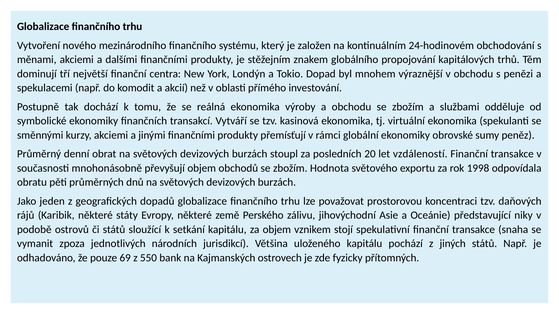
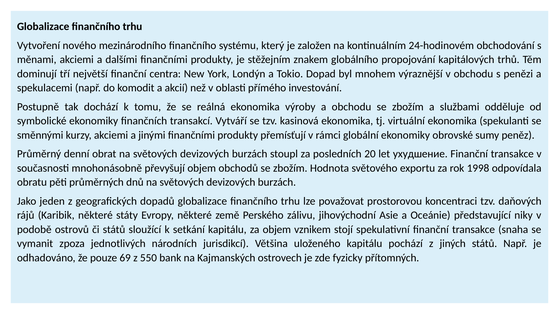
vzdáleností: vzdáleností -> ухудшение
